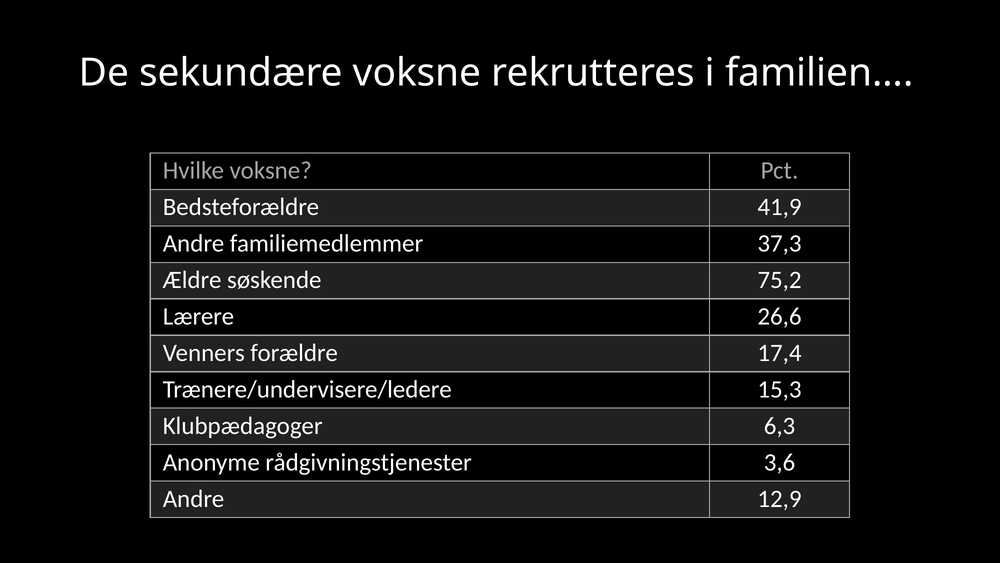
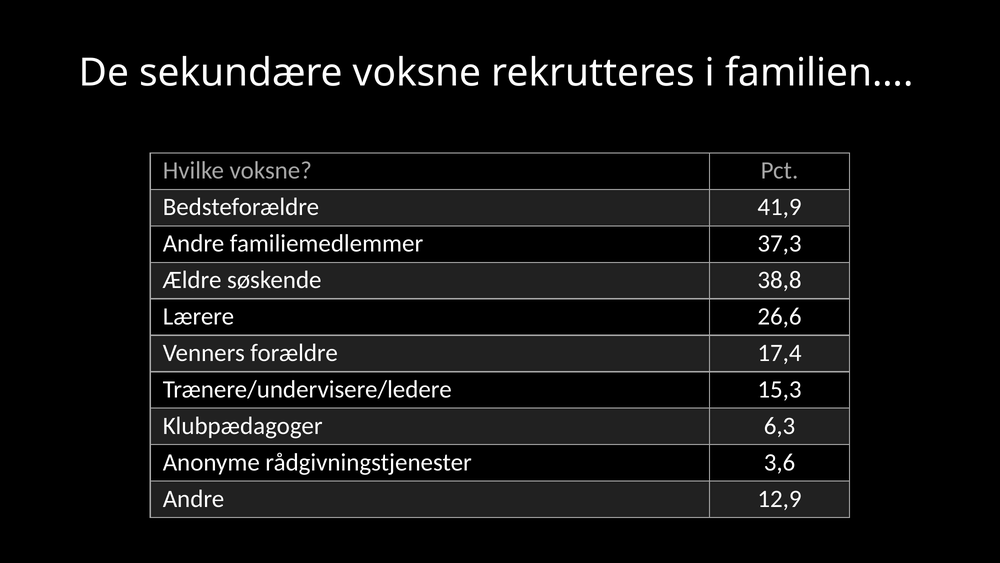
75,2: 75,2 -> 38,8
